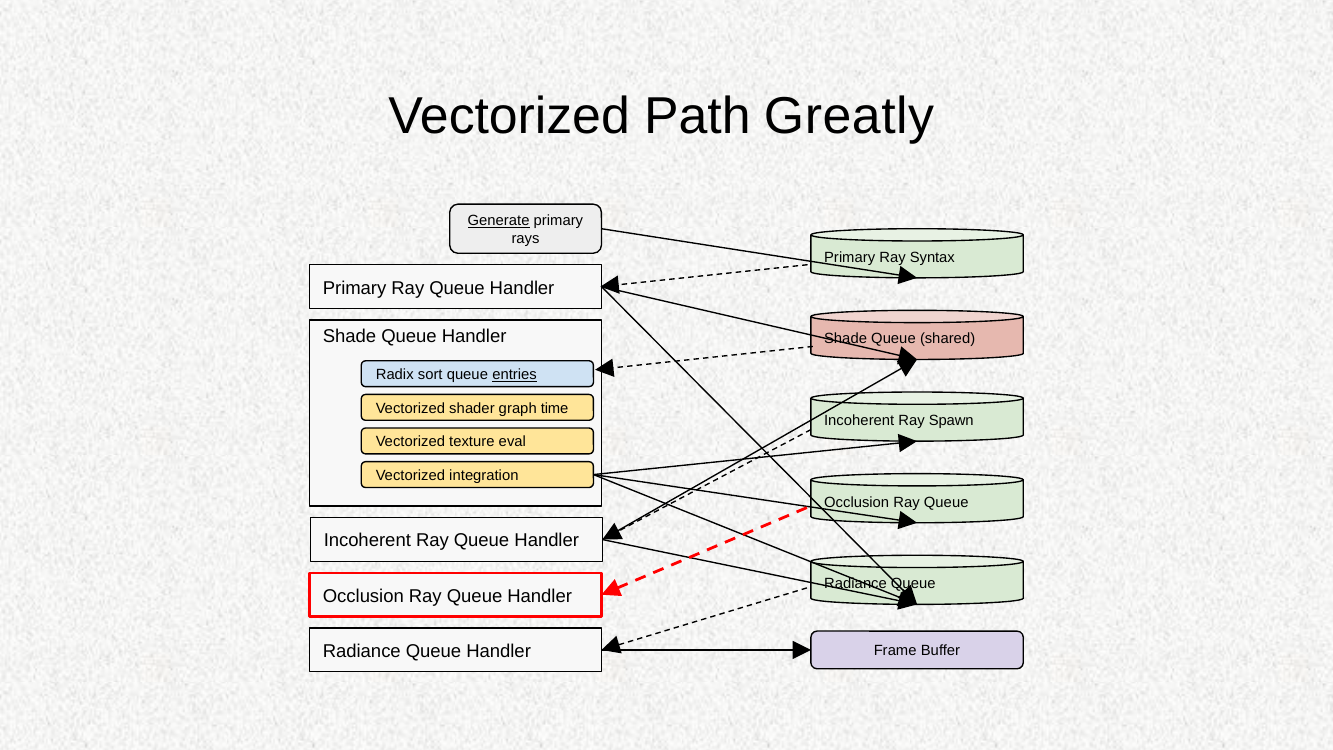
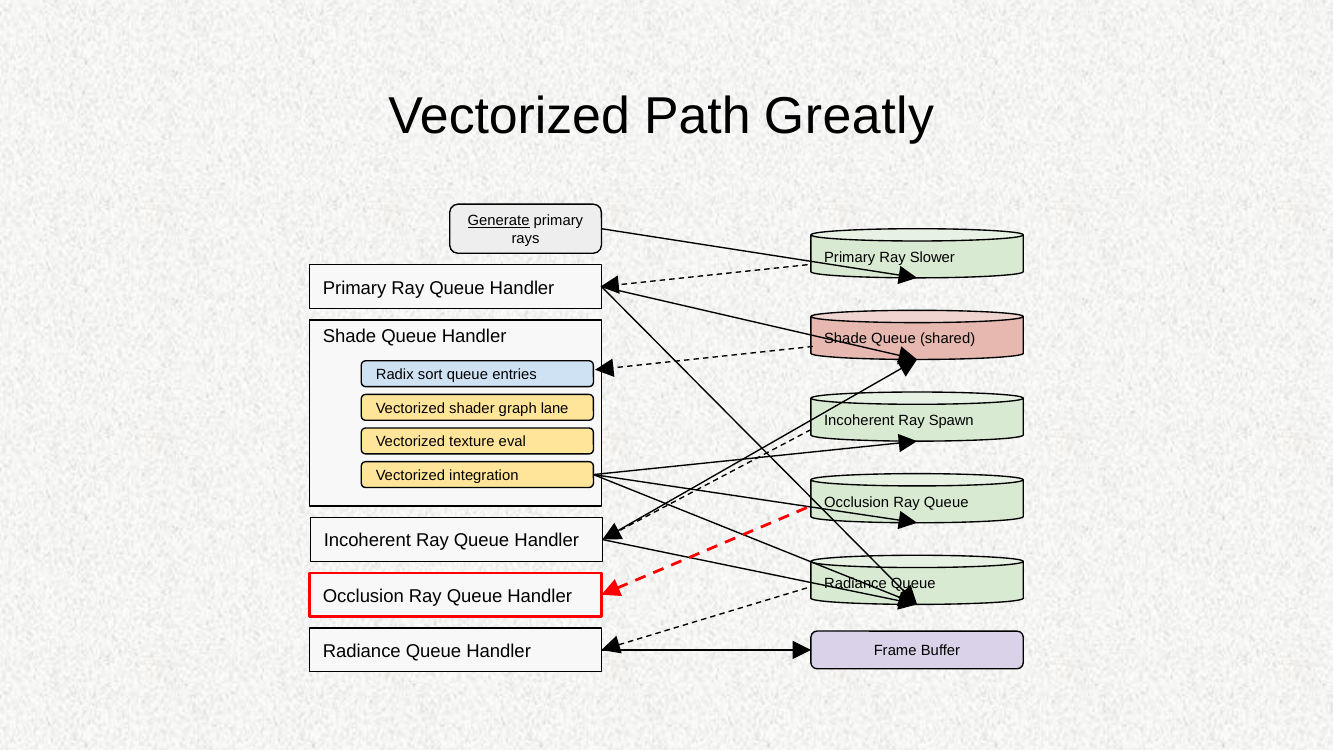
Syntax: Syntax -> Slower
entries underline: present -> none
time: time -> lane
